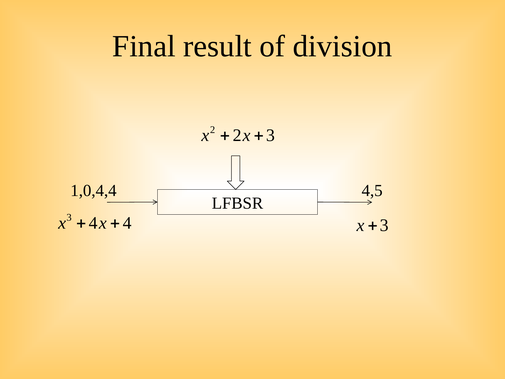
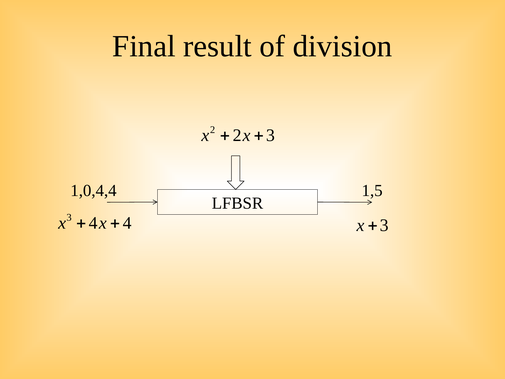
4,5: 4,5 -> 1,5
